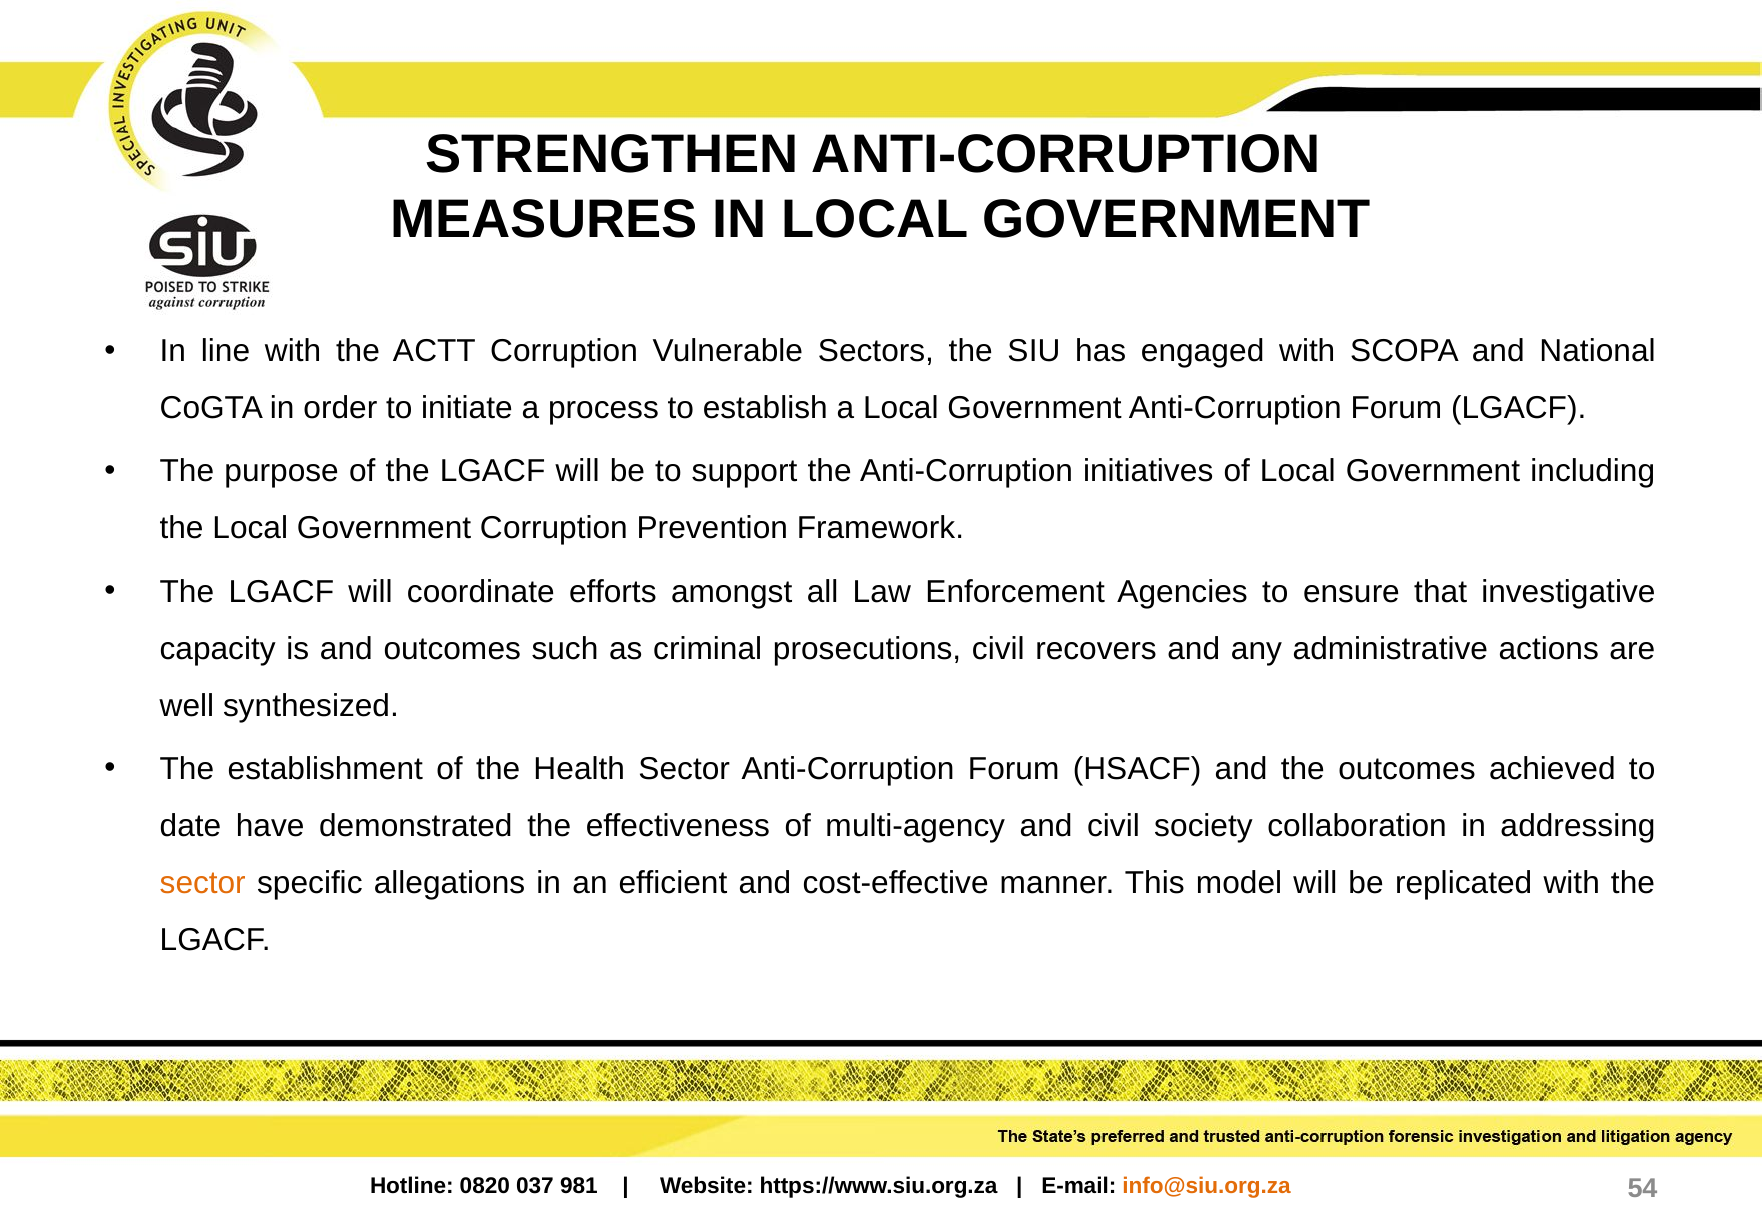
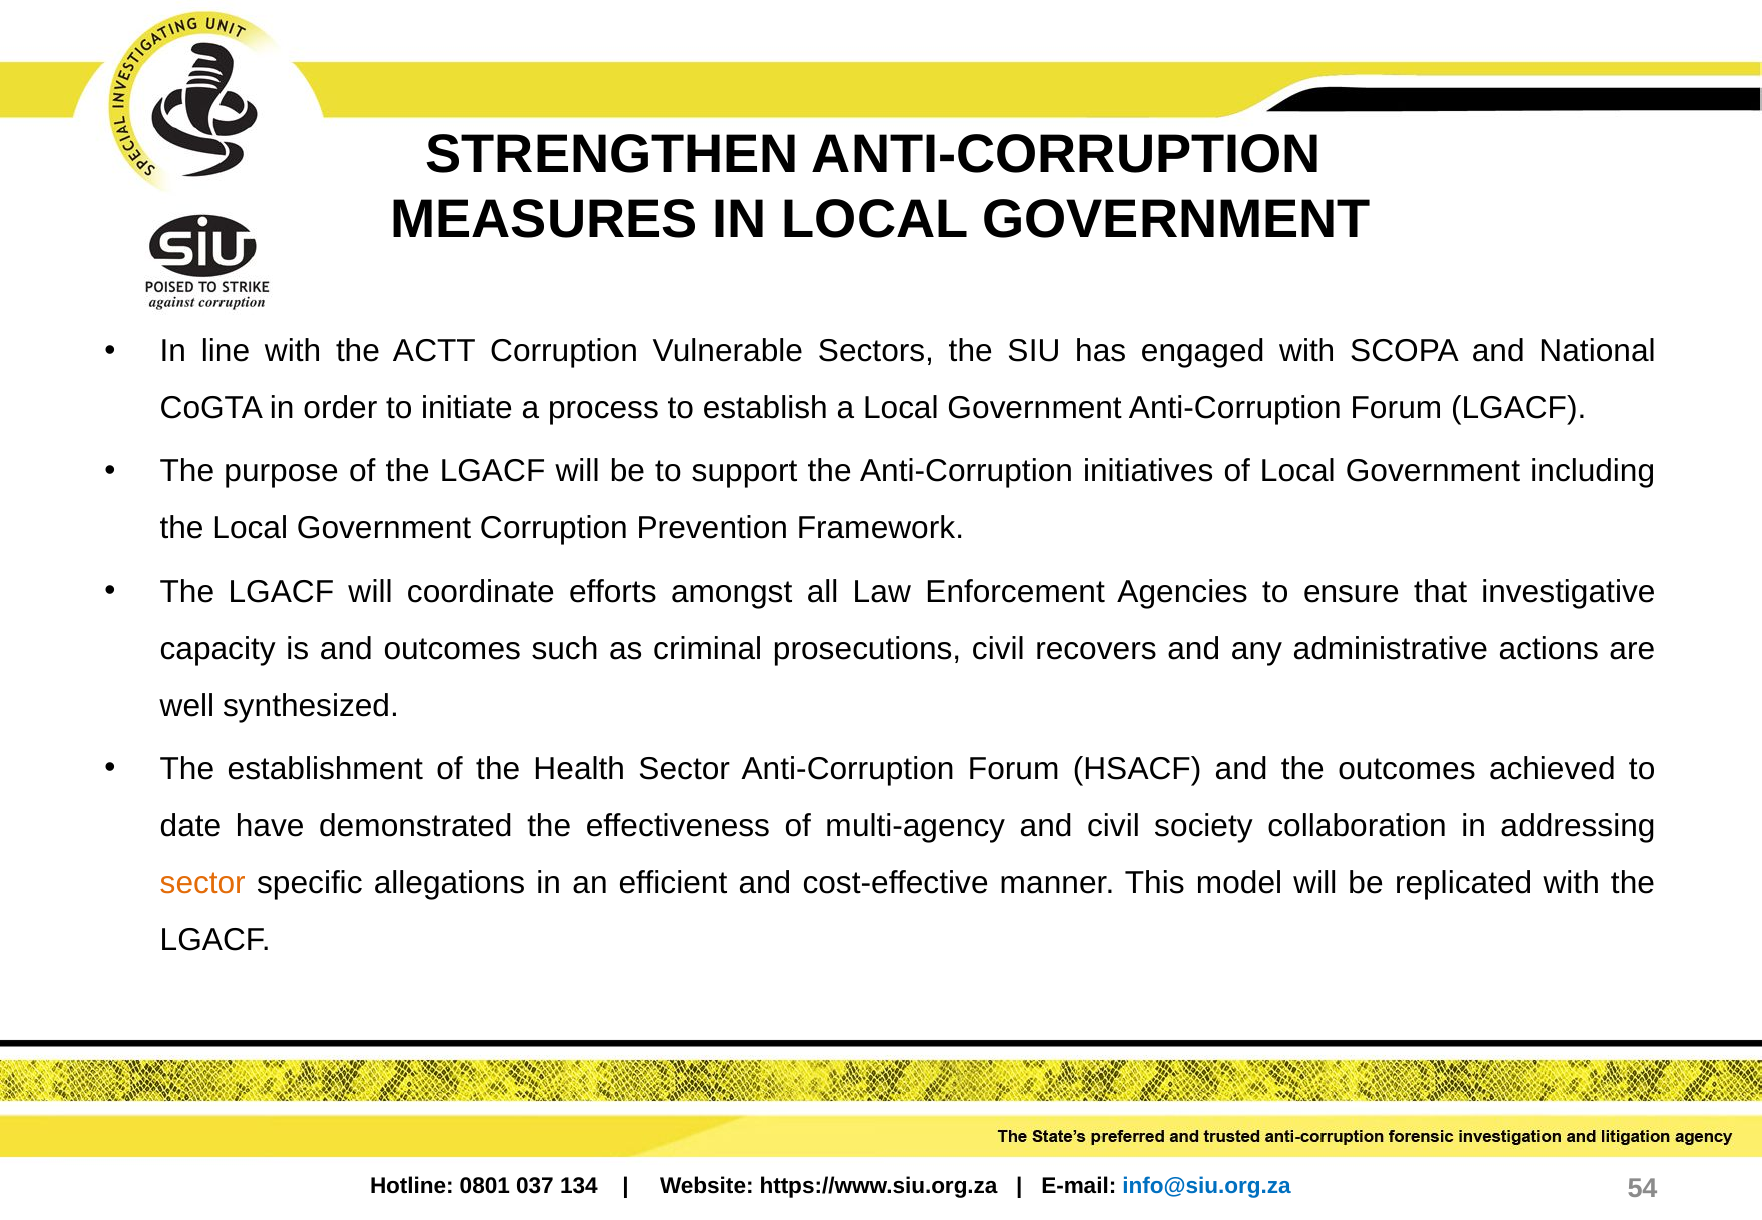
0820: 0820 -> 0801
981: 981 -> 134
info@siu.org.za colour: orange -> blue
